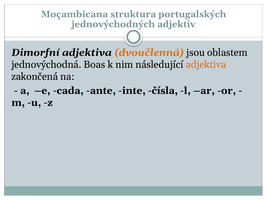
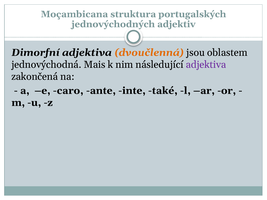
Boas: Boas -> Mais
adjektiva at (206, 65) colour: orange -> purple
cada: cada -> caro
čísla: čísla -> také
